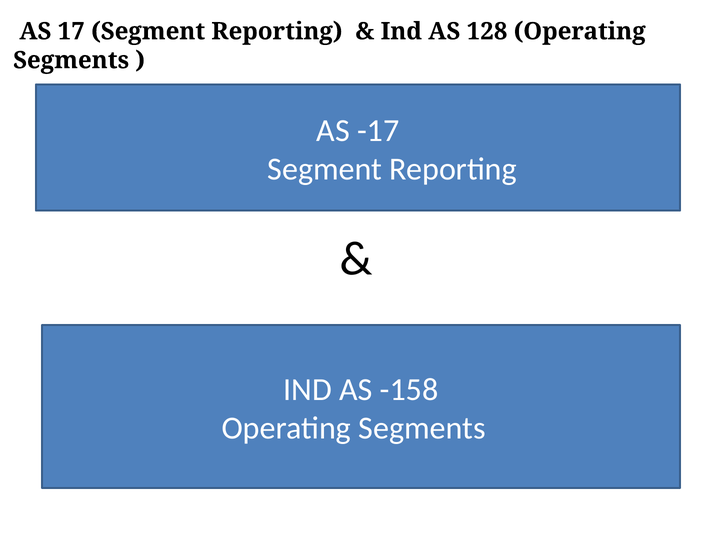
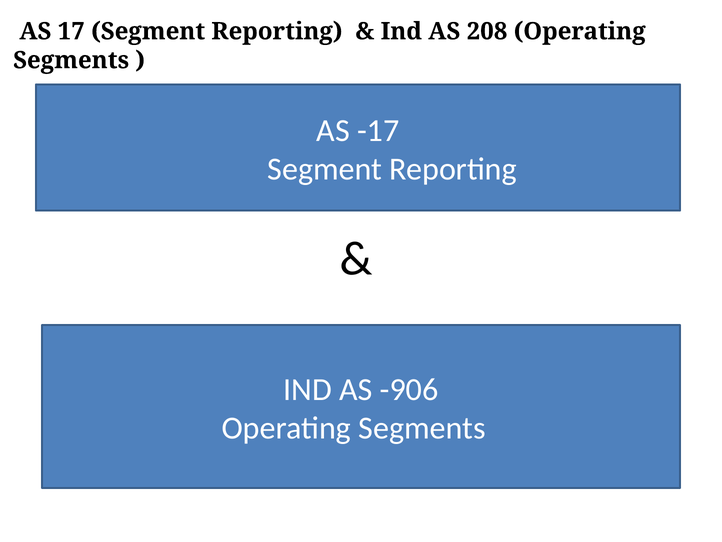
128: 128 -> 208
-158: -158 -> -906
